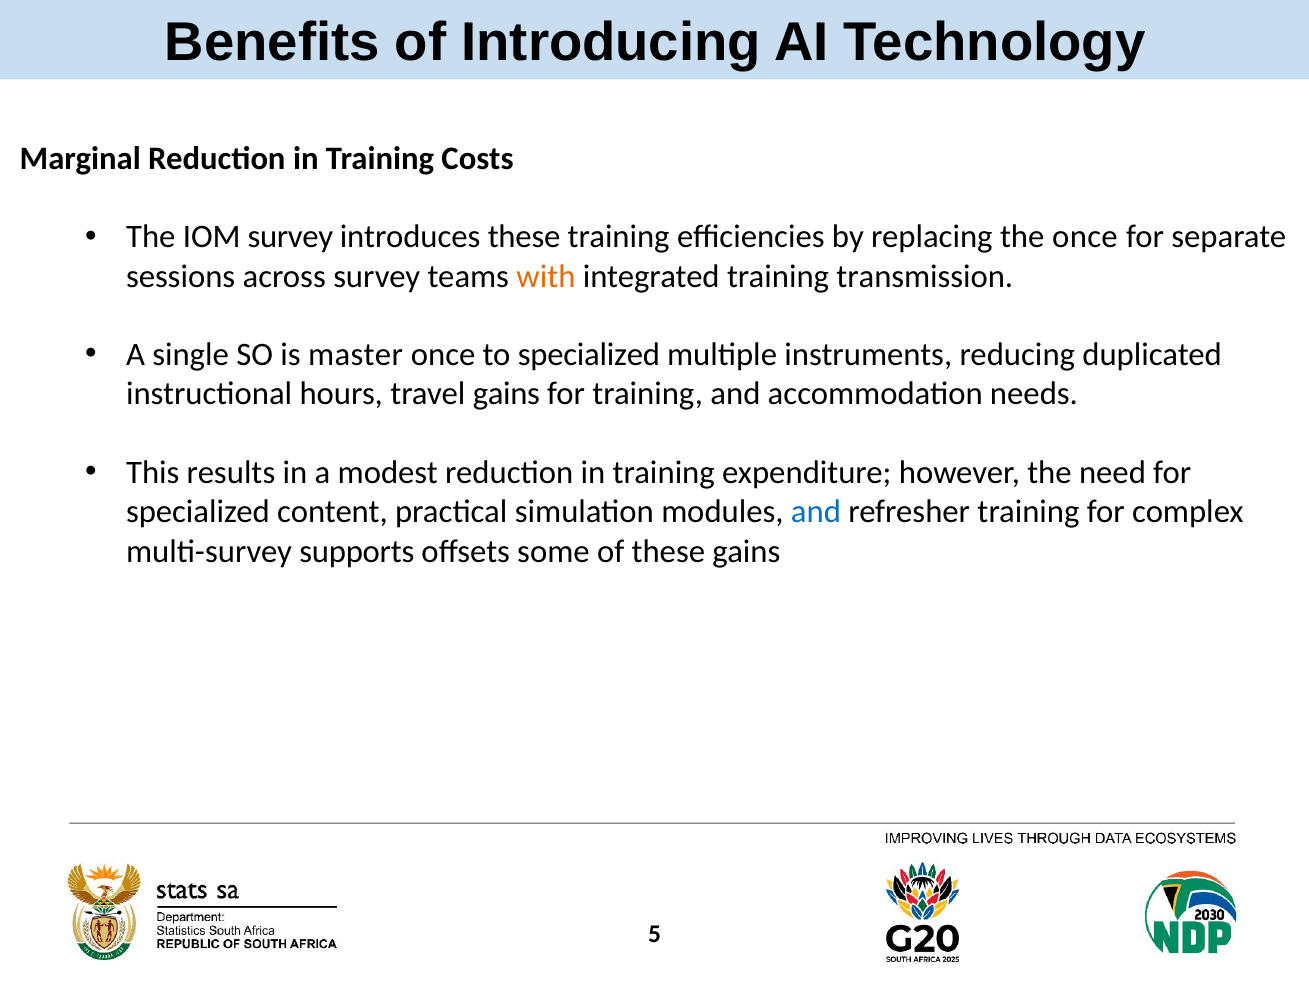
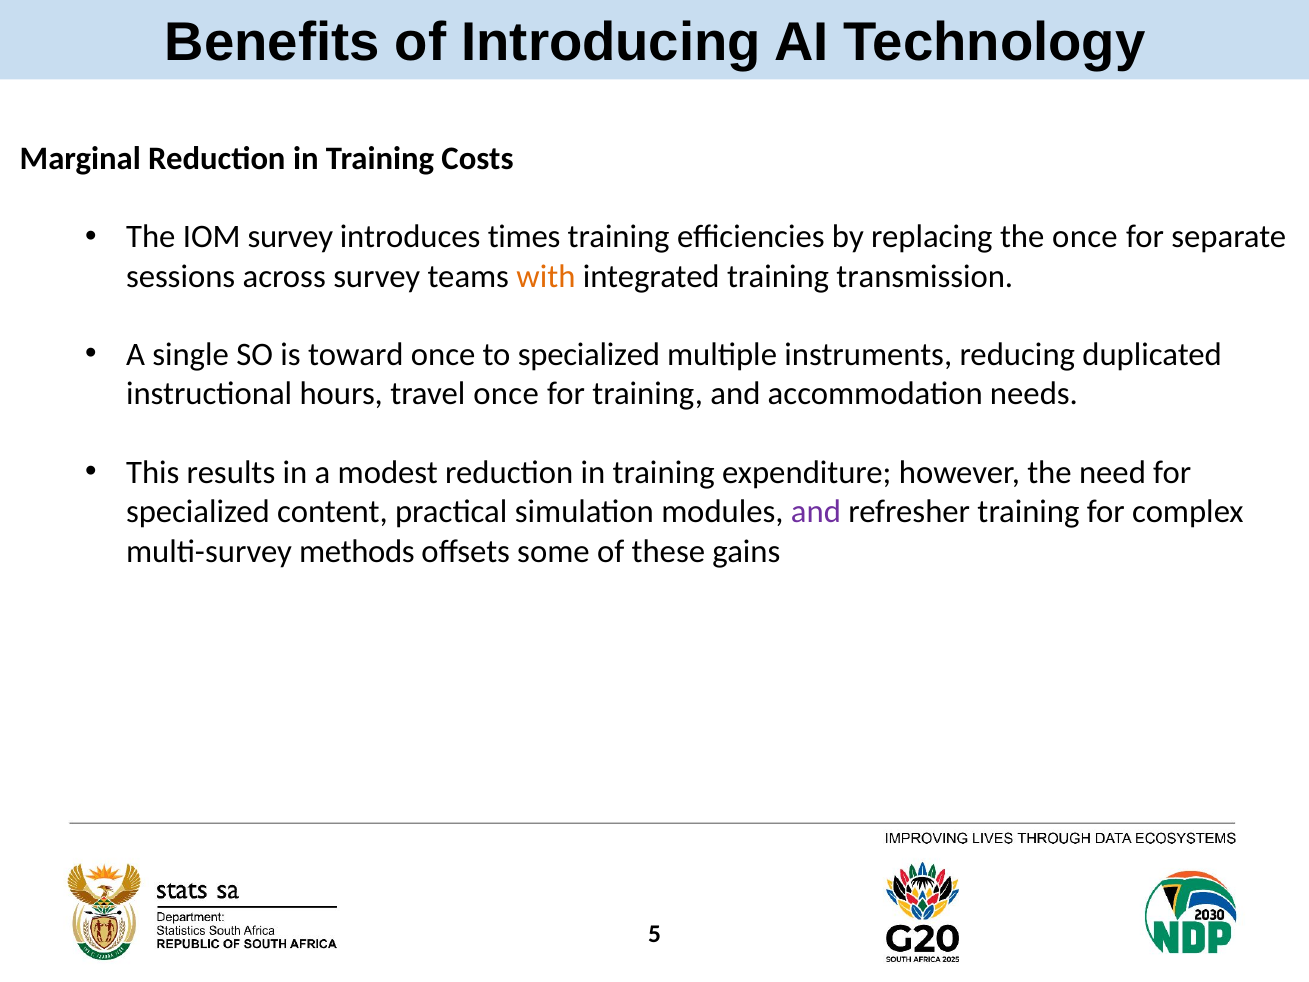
introduces these: these -> times
master: master -> toward
travel gains: gains -> once
and at (816, 512) colour: blue -> purple
supports: supports -> methods
